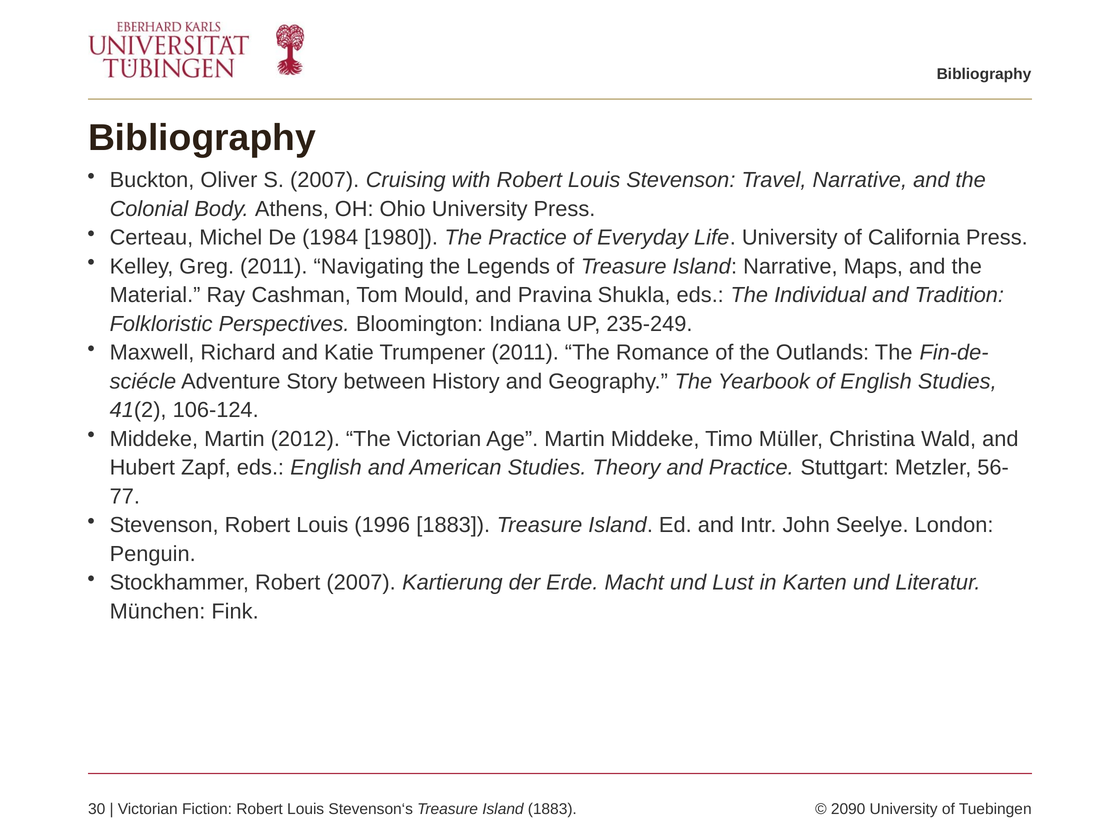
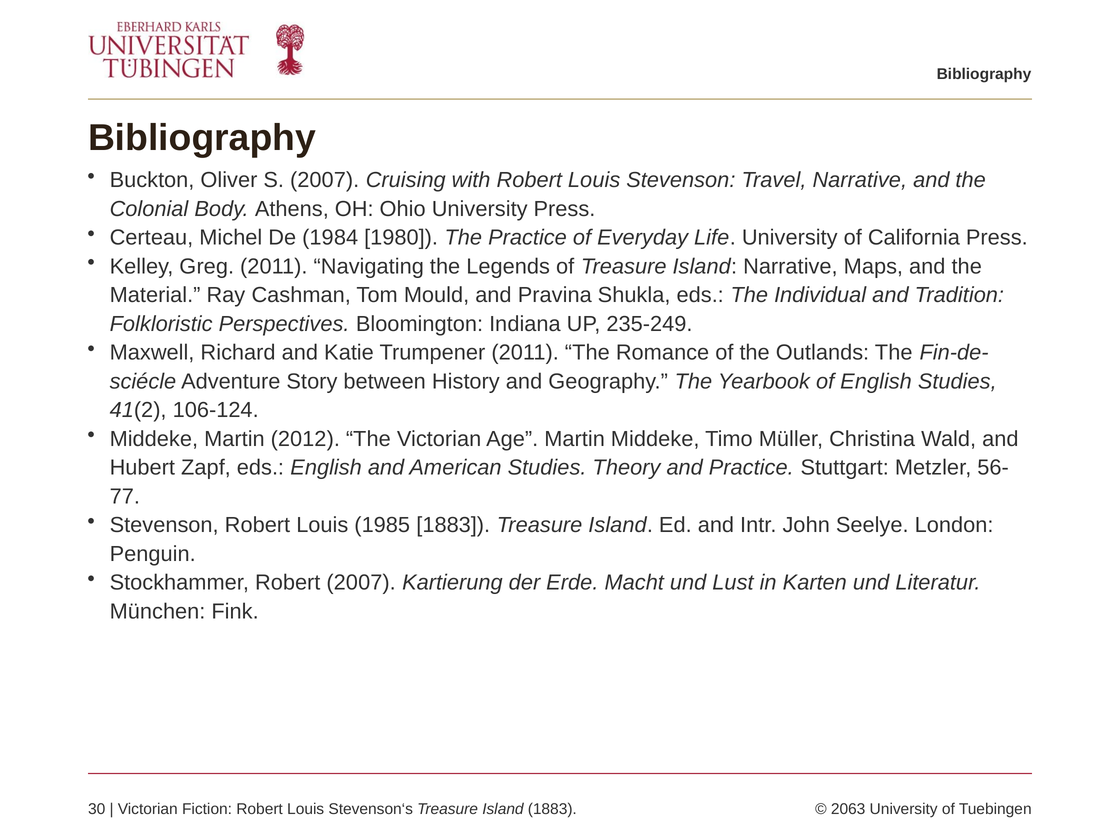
1996: 1996 -> 1985
2090: 2090 -> 2063
